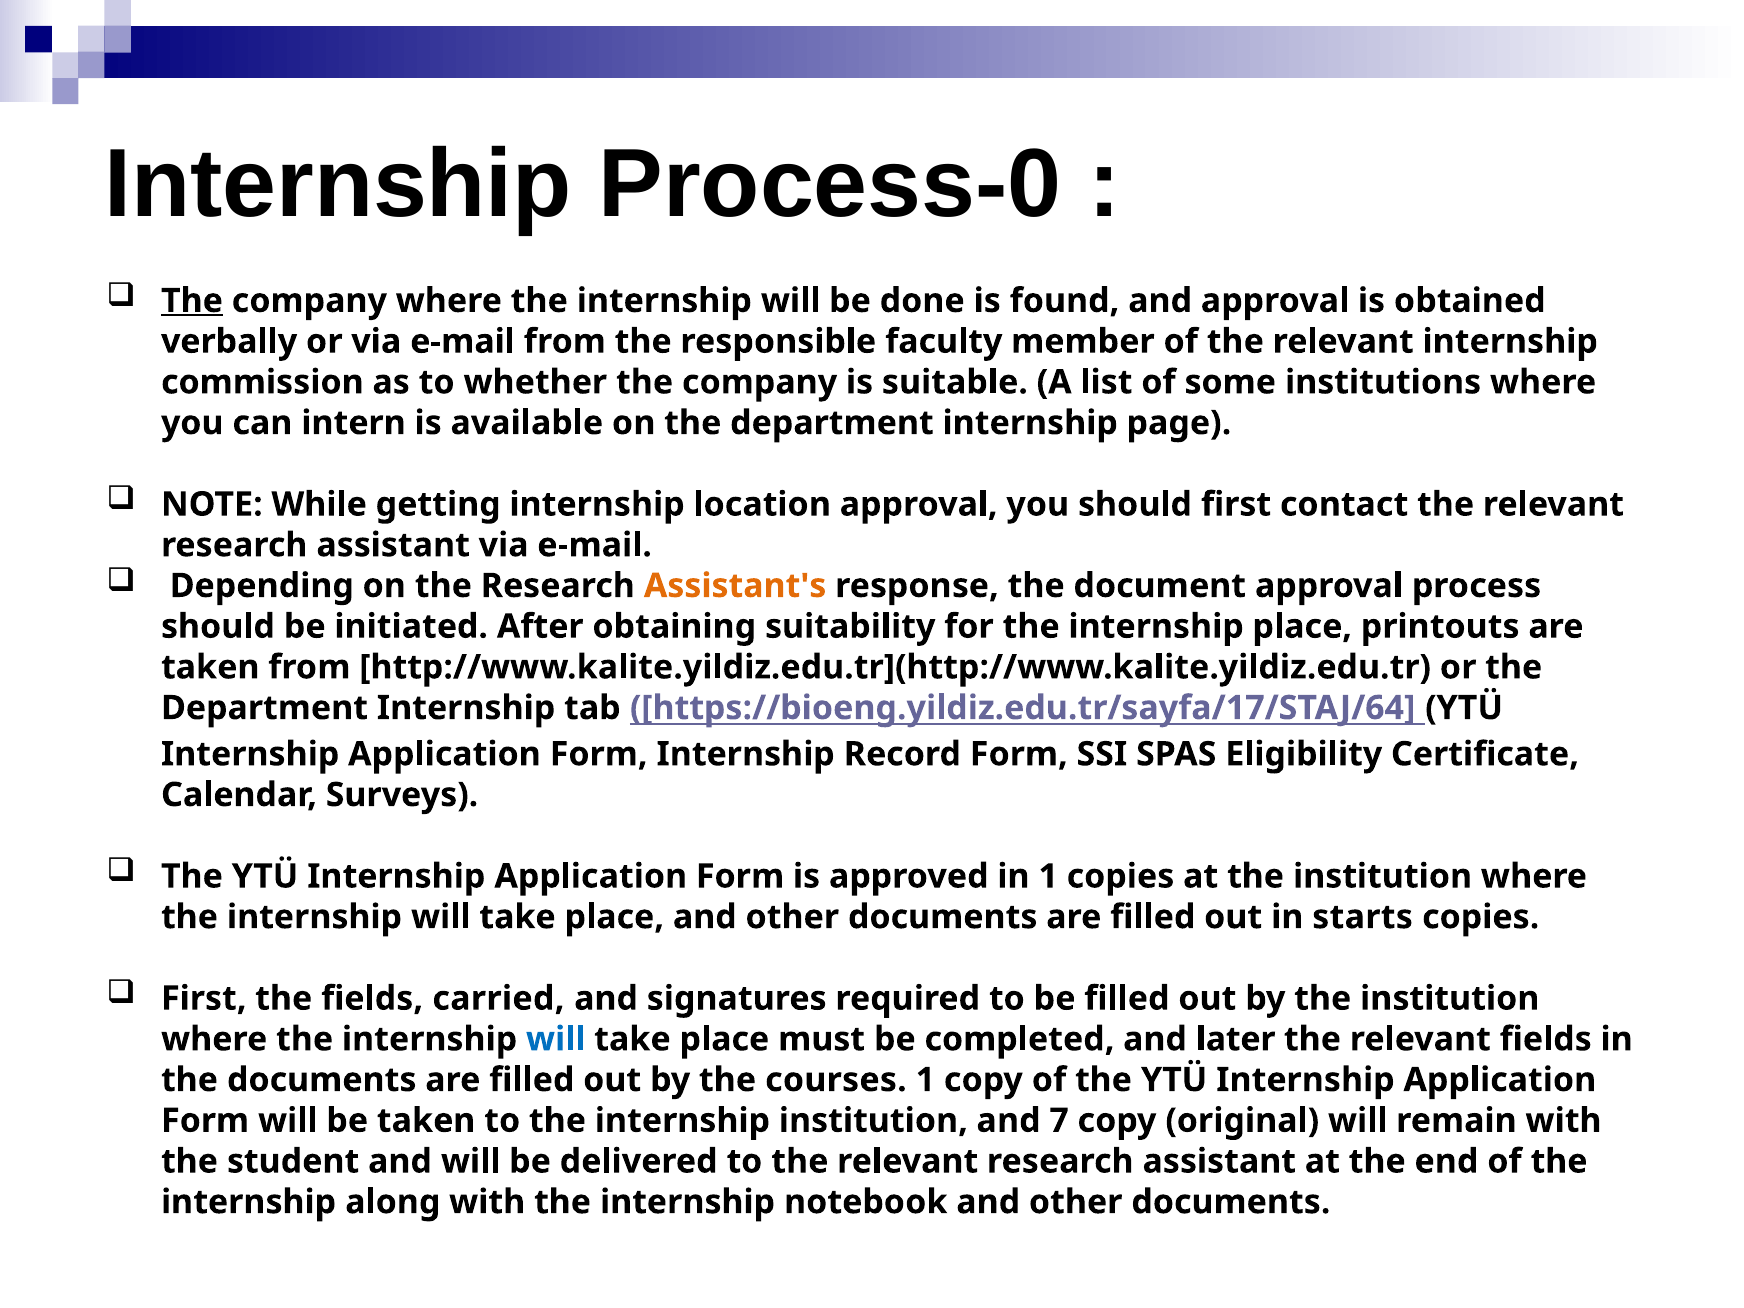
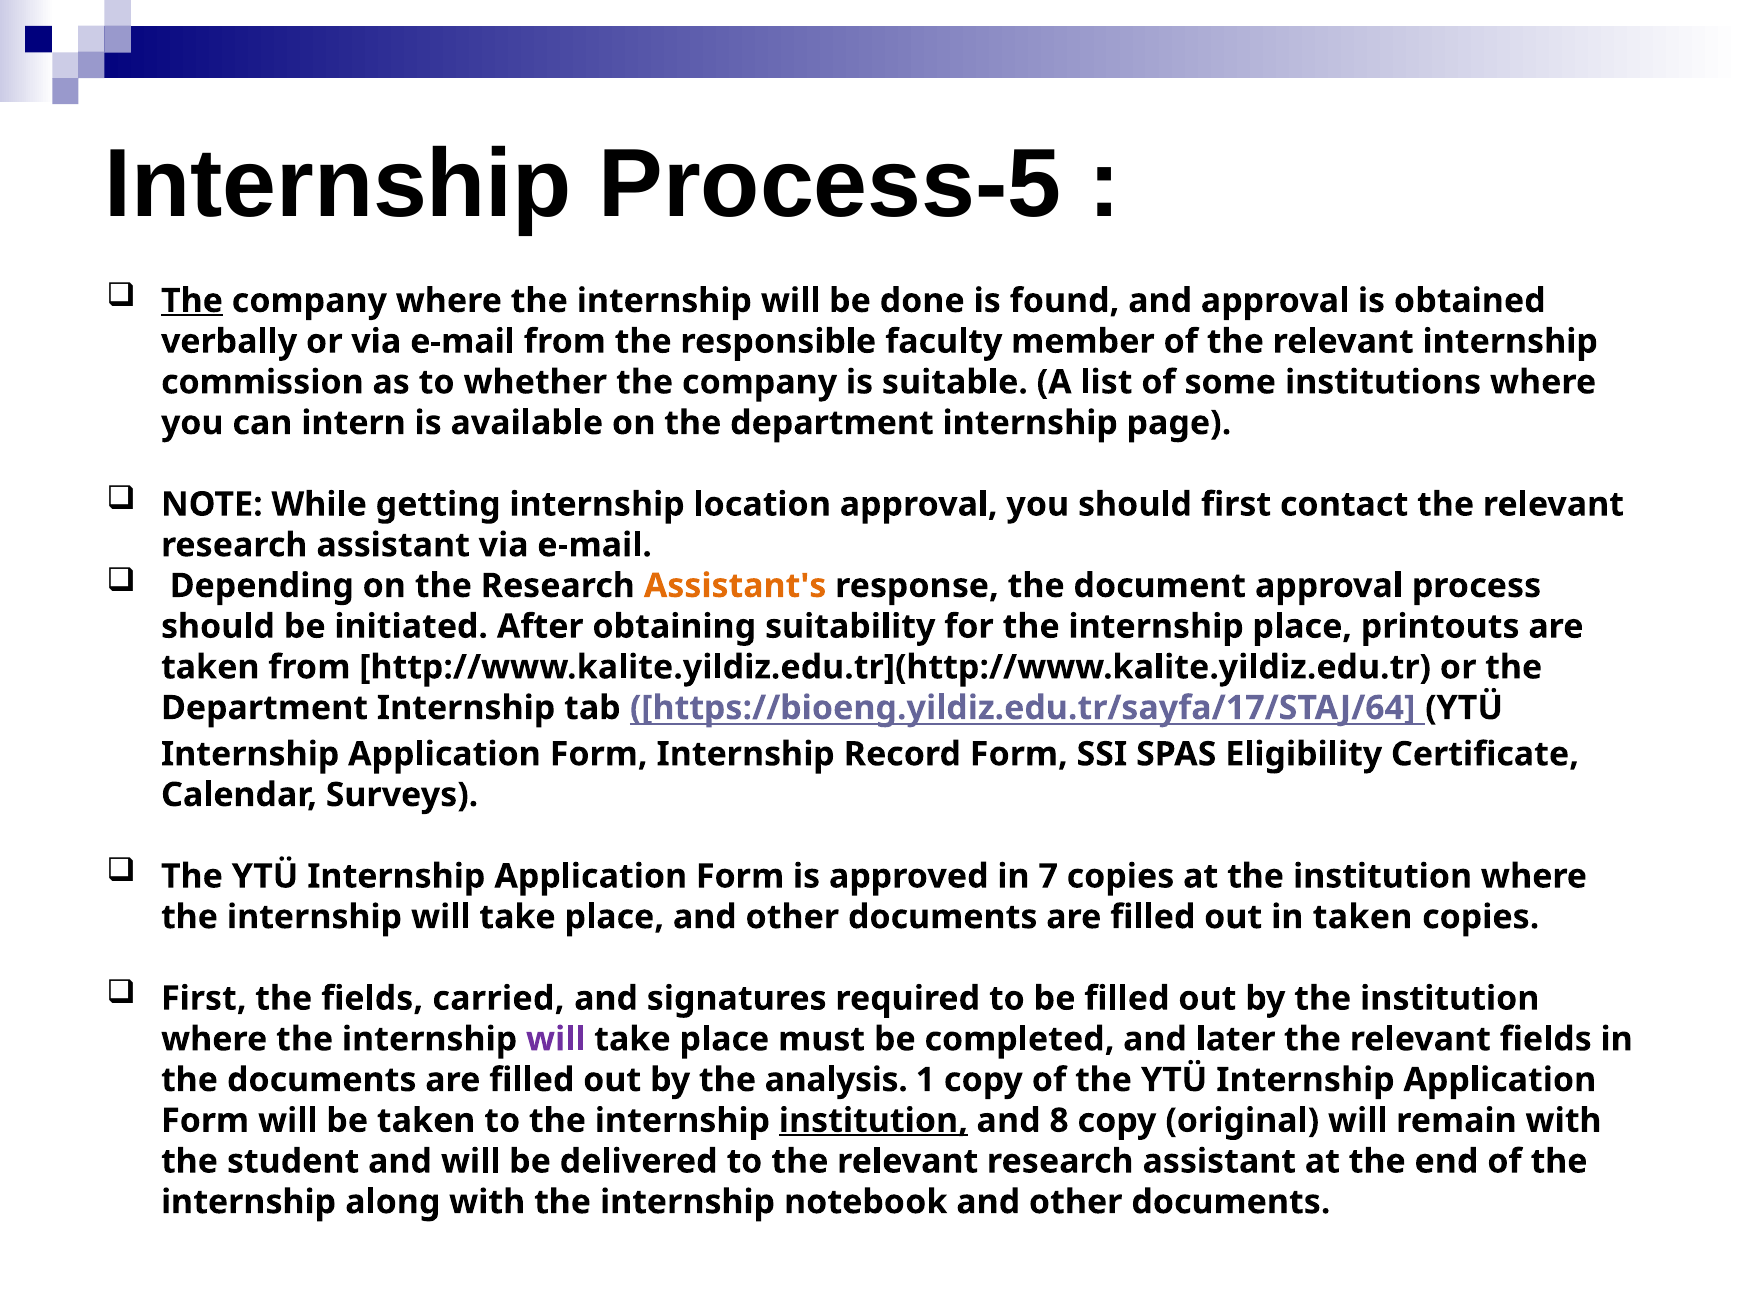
Process-0: Process-0 -> Process-5
in 1: 1 -> 7
in starts: starts -> taken
will at (556, 1039) colour: blue -> purple
courses: courses -> analysis
institution at (873, 1121) underline: none -> present
7: 7 -> 8
